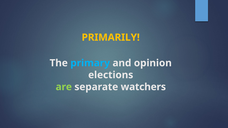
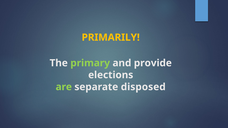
primary colour: light blue -> light green
opinion: opinion -> provide
watchers: watchers -> disposed
